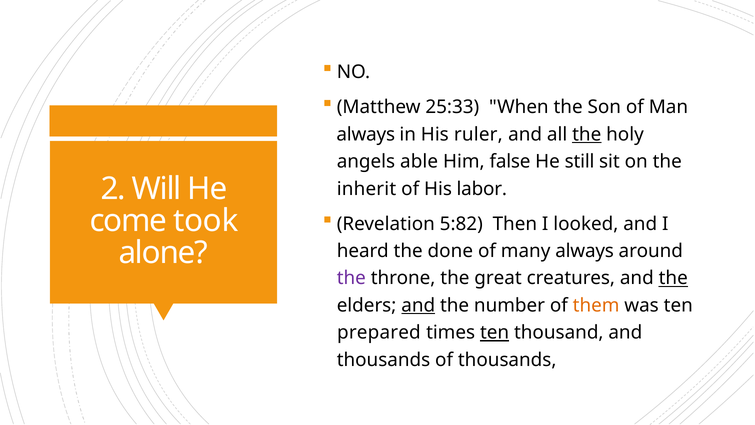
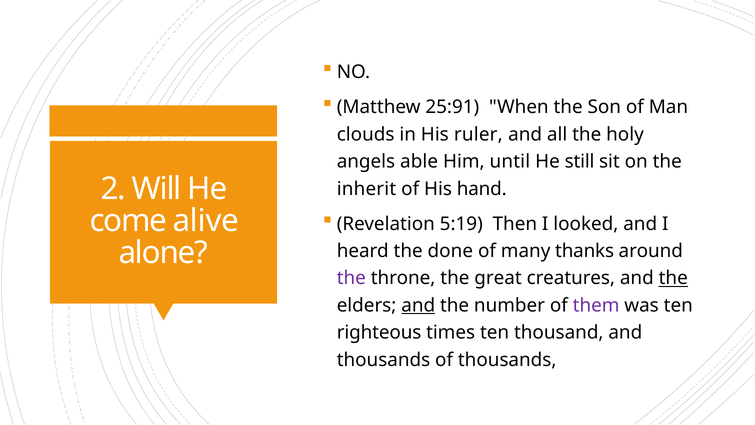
25:33: 25:33 -> 25:91
always at (366, 134): always -> clouds
the at (587, 134) underline: present -> none
false: false -> until
labor: labor -> hand
took: took -> alive
5:82: 5:82 -> 5:19
many always: always -> thanks
them colour: orange -> purple
prepared: prepared -> righteous
ten at (495, 332) underline: present -> none
